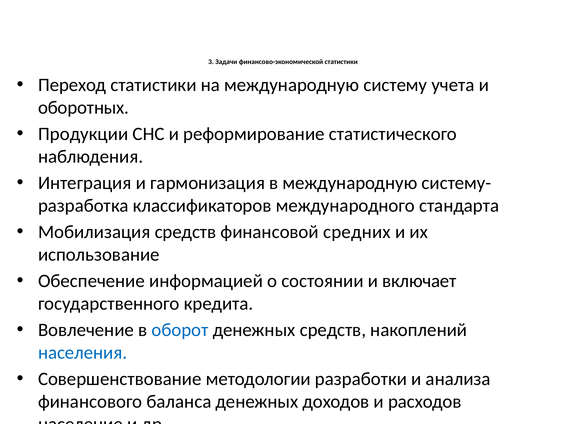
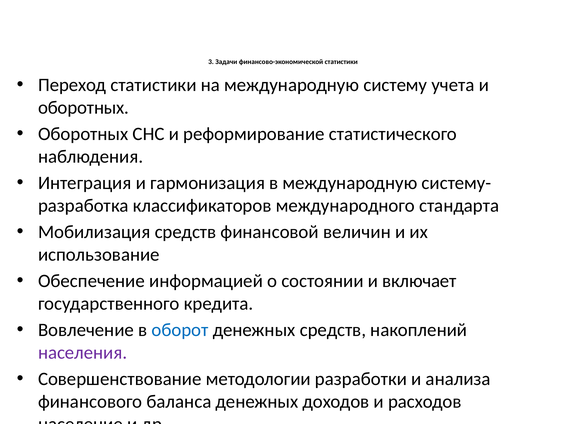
Продукции at (83, 134): Продукции -> Оборотных
средних: средних -> величин
населения colour: blue -> purple
